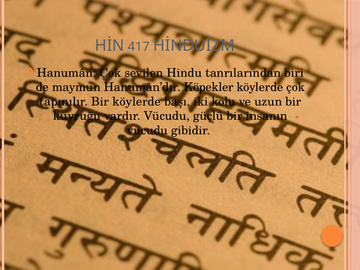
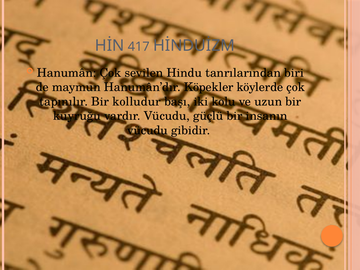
Bir köylerde: köylerde -> kolludur
